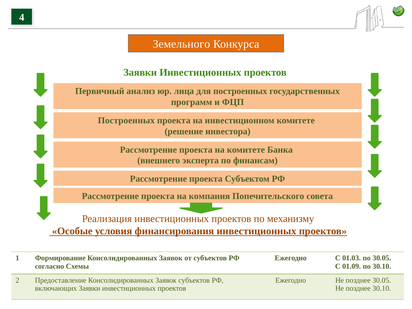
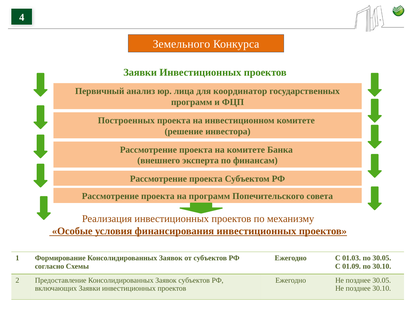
для построенных: построенных -> координатор
на компания: компания -> программ
